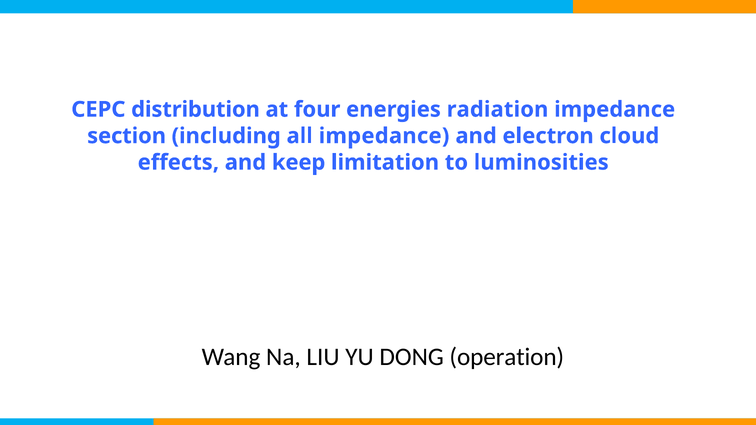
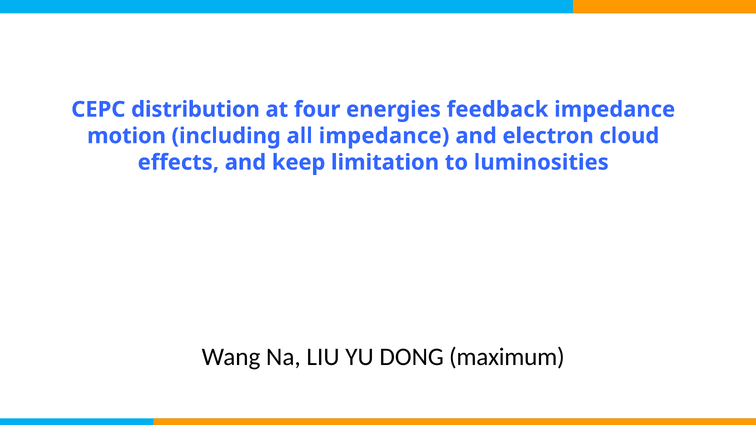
radiation: radiation -> feedback
section: section -> motion
operation: operation -> maximum
